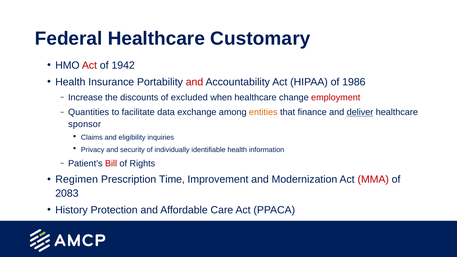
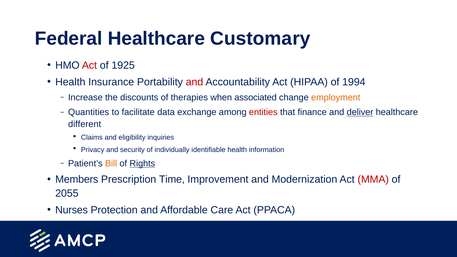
1942: 1942 -> 1925
1986: 1986 -> 1994
excluded: excluded -> therapies
when healthcare: healthcare -> associated
employment colour: red -> orange
entities colour: orange -> red
sponsor: sponsor -> different
Bill colour: red -> orange
Rights underline: none -> present
Regimen: Regimen -> Members
2083: 2083 -> 2055
History: History -> Nurses
